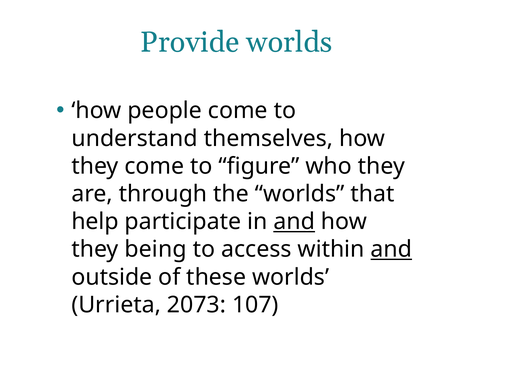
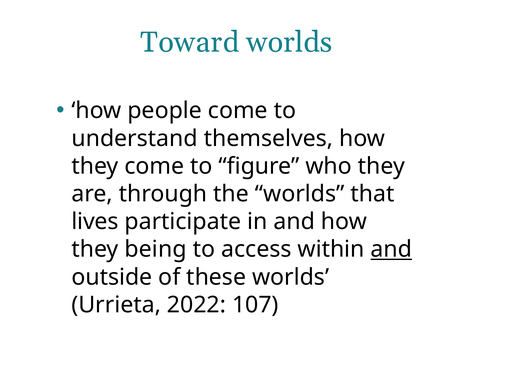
Provide: Provide -> Toward
help: help -> lives
and at (294, 222) underline: present -> none
2073: 2073 -> 2022
